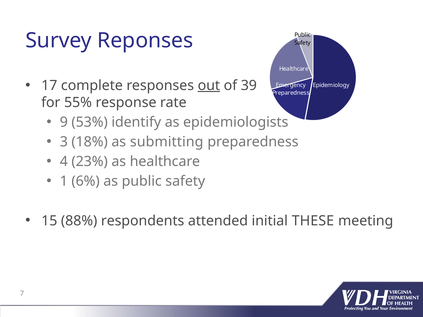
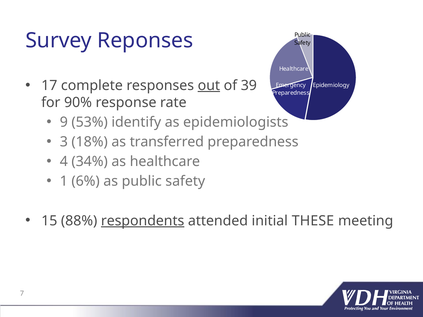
55%: 55% -> 90%
submitting: submitting -> transferred
23%: 23% -> 34%
respondents underline: none -> present
